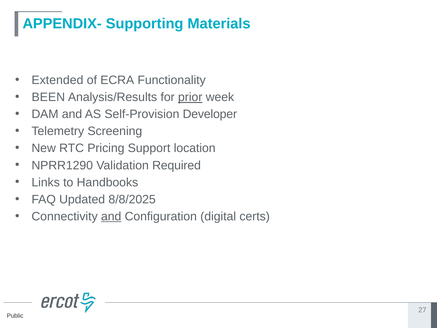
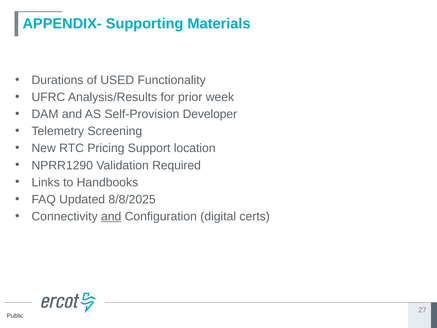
Extended: Extended -> Durations
ECRA: ECRA -> USED
BEEN: BEEN -> UFRC
prior underline: present -> none
